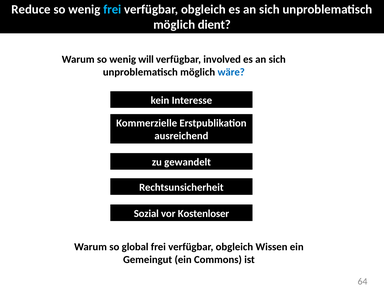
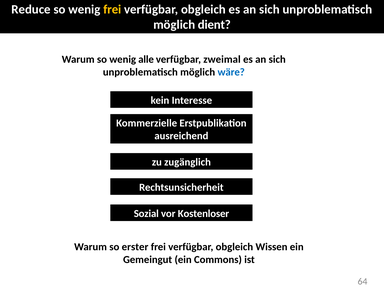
frei at (112, 9) colour: light blue -> yellow
will: will -> alle
involved: involved -> zweimal
gewandelt: gewandelt -> zugänglich
global: global -> erster
